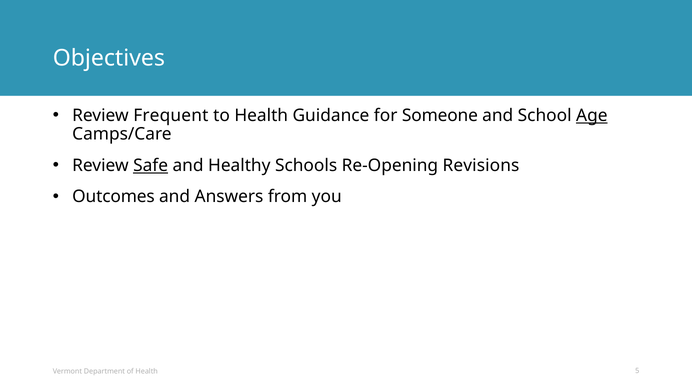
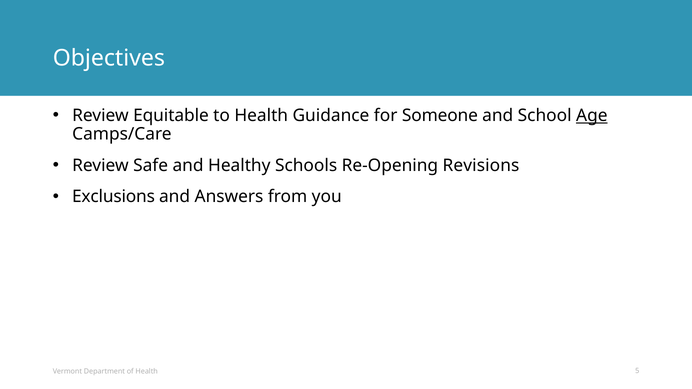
Frequent: Frequent -> Equitable
Safe underline: present -> none
Outcomes: Outcomes -> Exclusions
